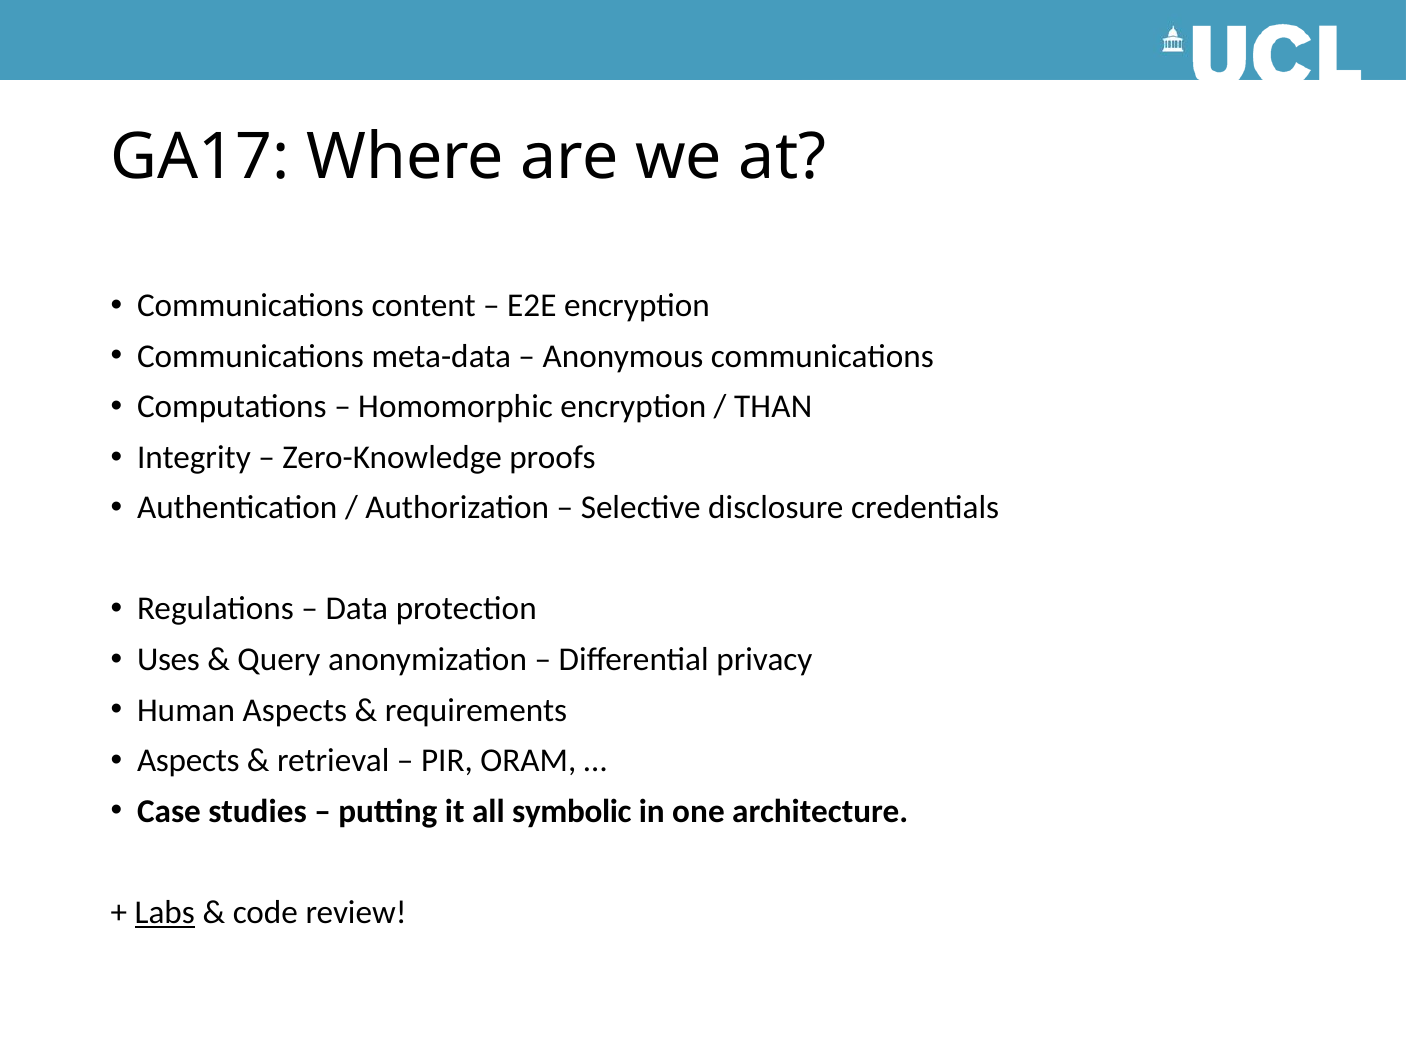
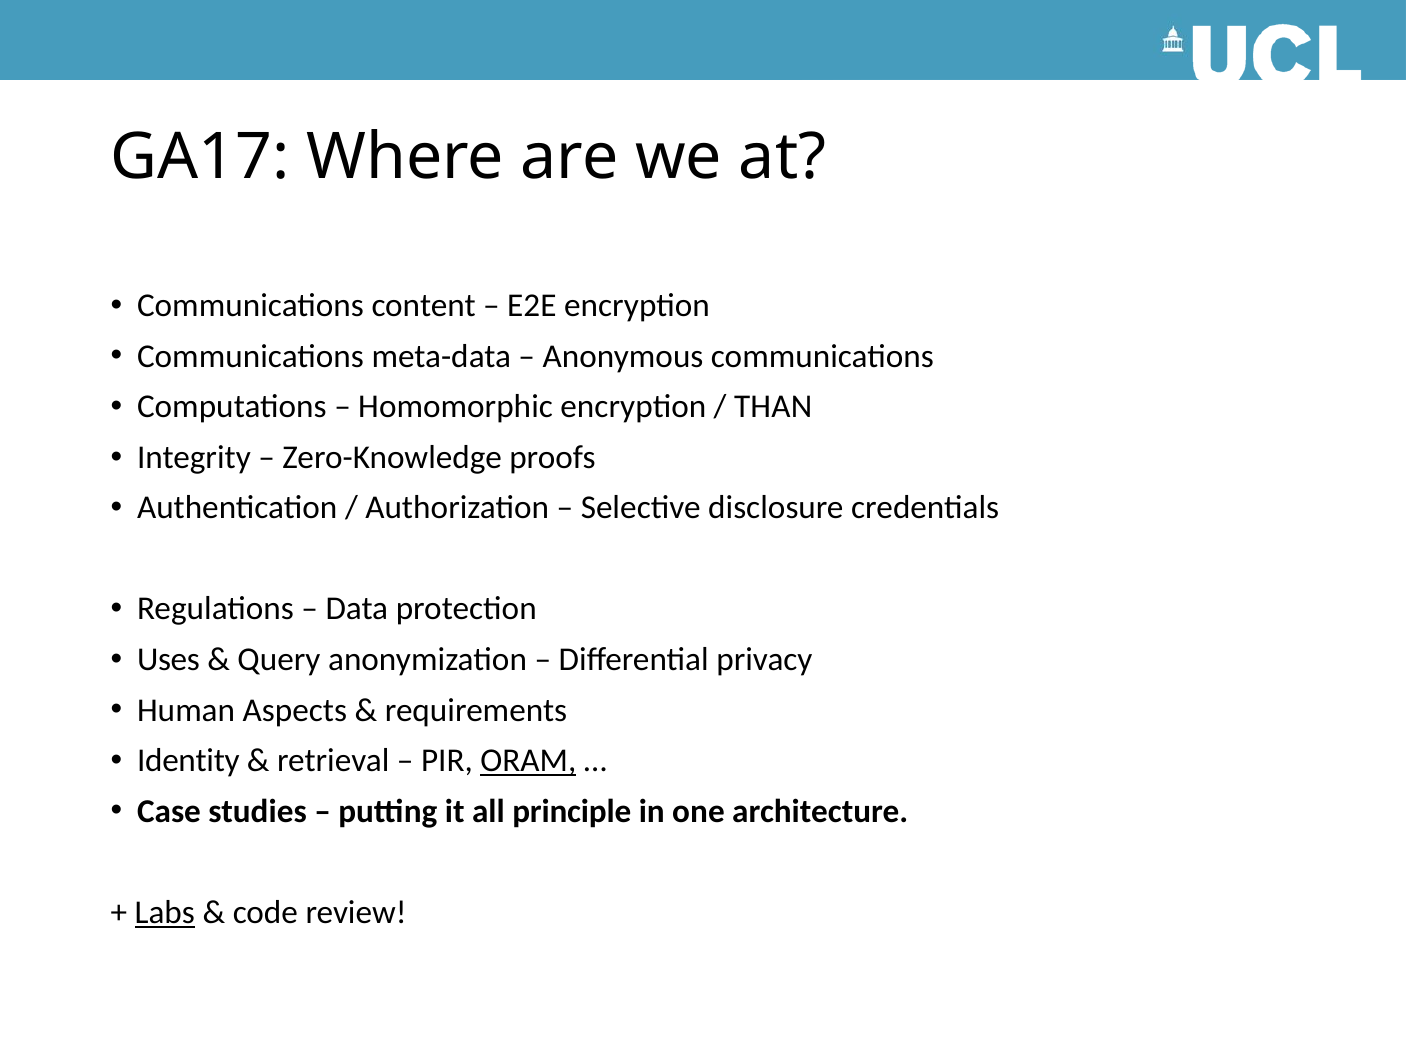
Aspects at (188, 760): Aspects -> Identity
ORAM underline: none -> present
symbolic: symbolic -> principle
